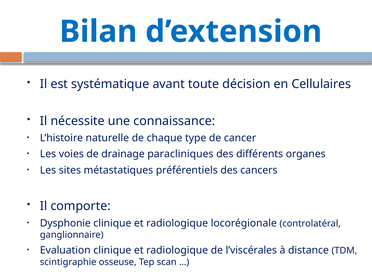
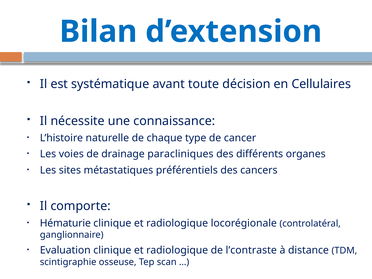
Dysphonie: Dysphonie -> Hématurie
l’viscérales: l’viscérales -> l’contraste
